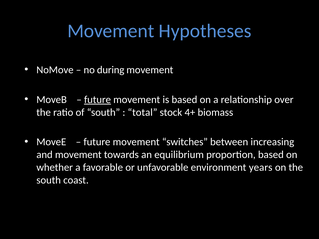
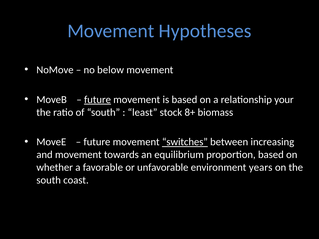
during: during -> below
over: over -> your
total: total -> least
4+: 4+ -> 8+
switches underline: none -> present
